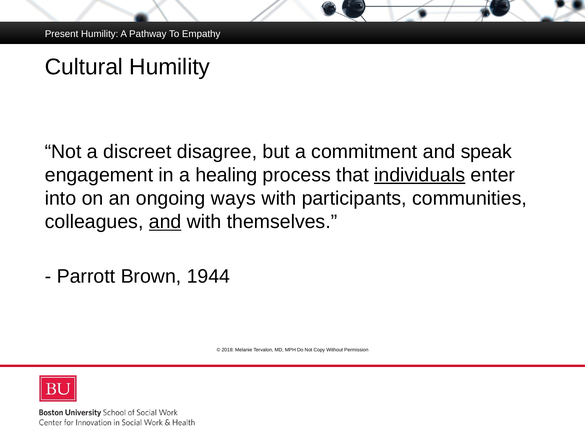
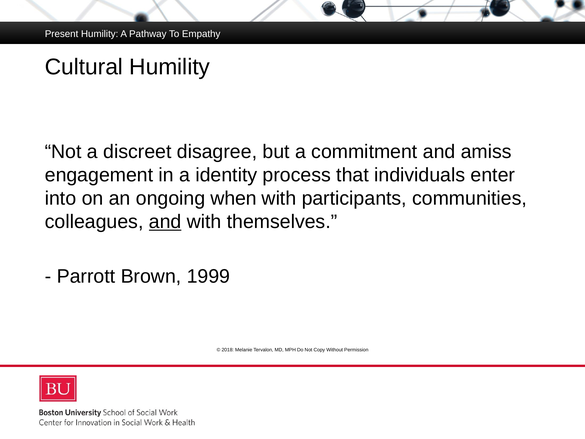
speak: speak -> amiss
healing: healing -> identity
individuals underline: present -> none
ways: ways -> when
1944: 1944 -> 1999
